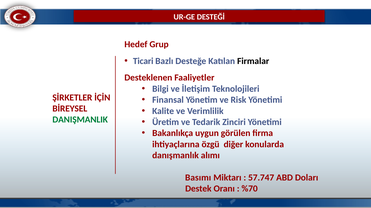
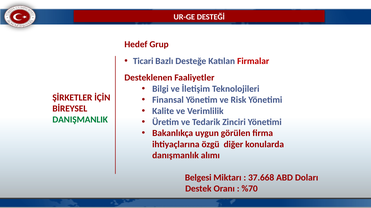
Firmalar colour: black -> red
Basımı: Basımı -> Belgesi
57.747: 57.747 -> 37.668
